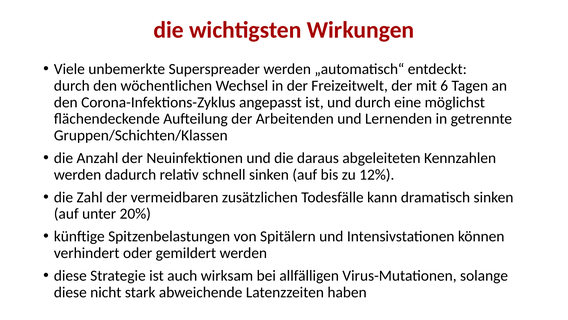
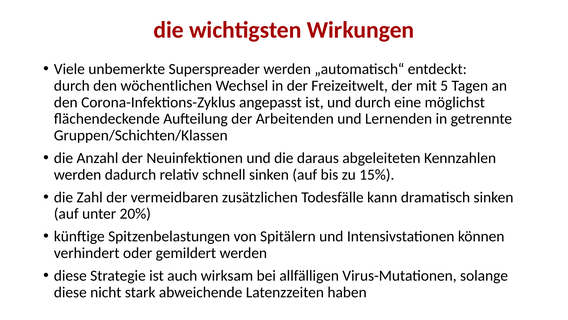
6: 6 -> 5
12%: 12% -> 15%
